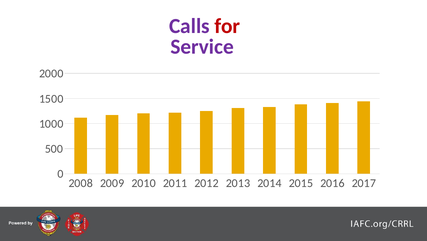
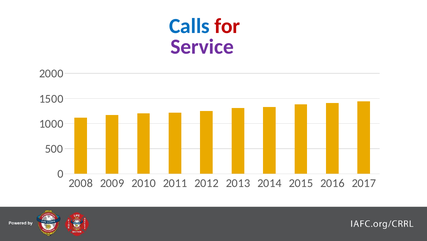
Calls colour: purple -> blue
